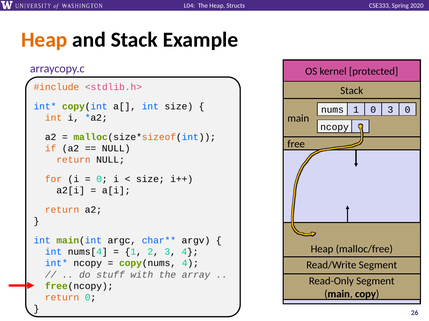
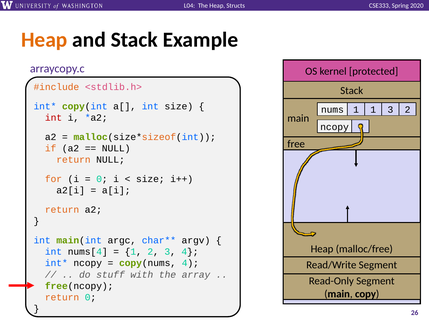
1 0: 0 -> 1
3 0: 0 -> 2
int at (54, 118) colour: orange -> red
